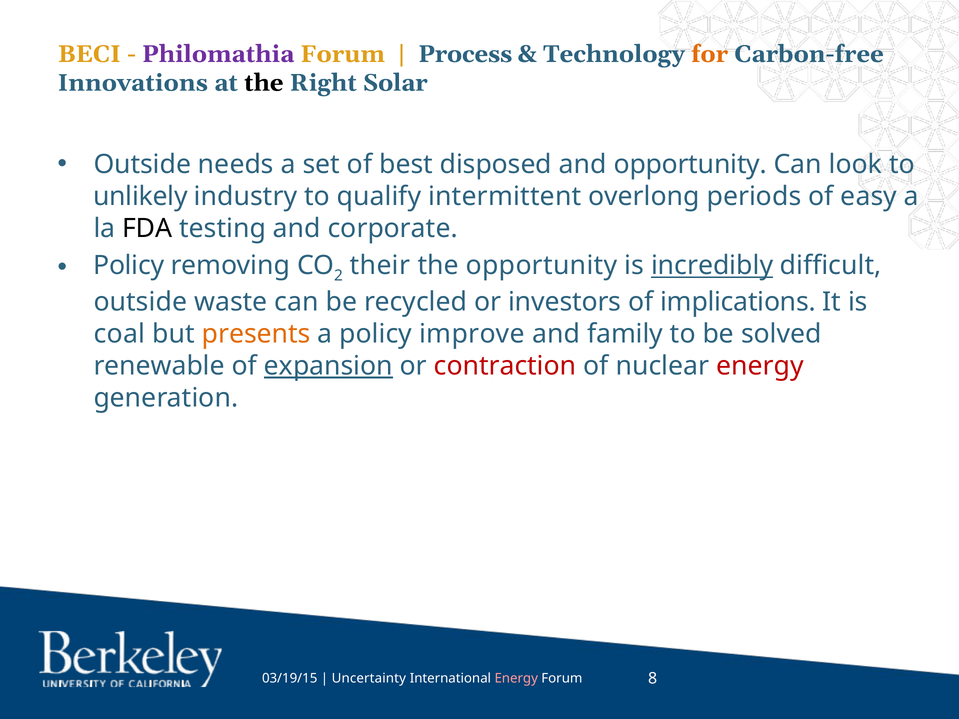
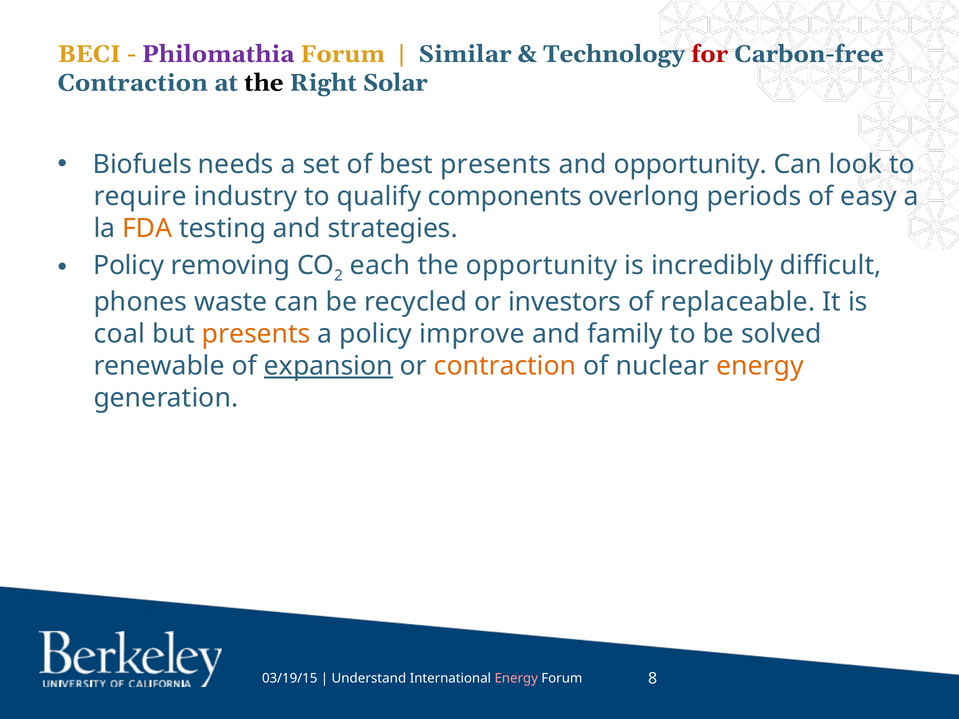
Process: Process -> Similar
for colour: orange -> red
Innovations at (133, 83): Innovations -> Contraction
Outside at (142, 164): Outside -> Biofuels
best disposed: disposed -> presents
unlikely: unlikely -> require
intermittent: intermittent -> components
FDA colour: black -> orange
corporate: corporate -> strategies
their: their -> each
incredibly underline: present -> none
outside at (140, 302): outside -> phones
implications: implications -> replaceable
contraction at (505, 366) colour: red -> orange
energy at (760, 366) colour: red -> orange
Uncertainty: Uncertainty -> Understand
